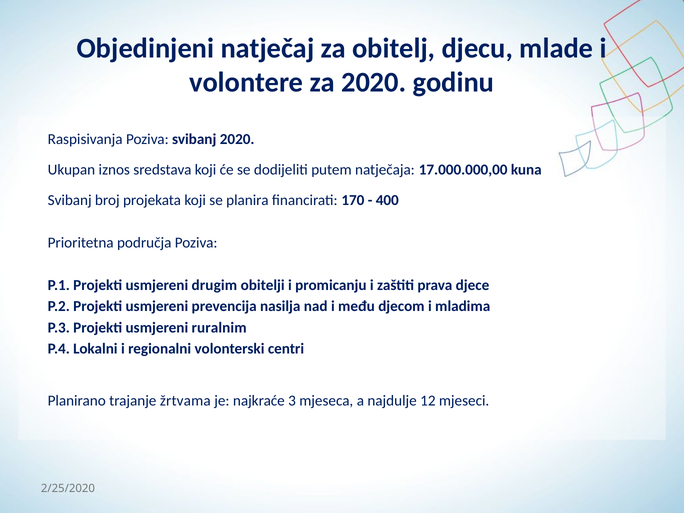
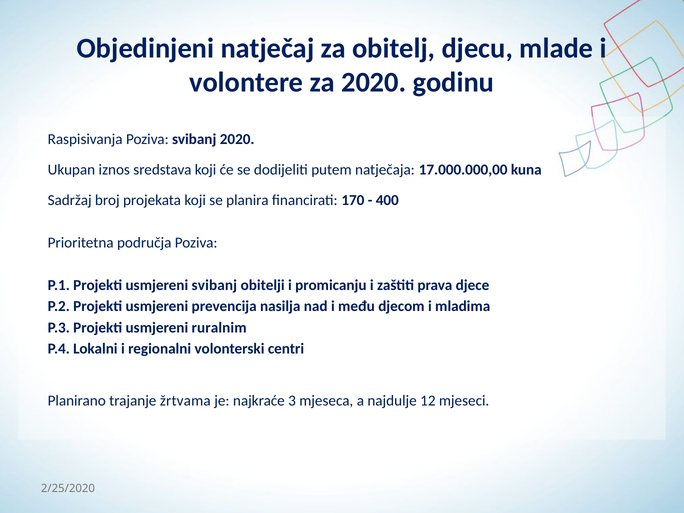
Svibanj at (70, 200): Svibanj -> Sadržaj
usmjereni drugim: drugim -> svibanj
